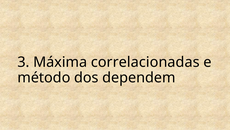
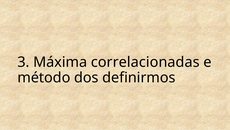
dependem: dependem -> definirmos
